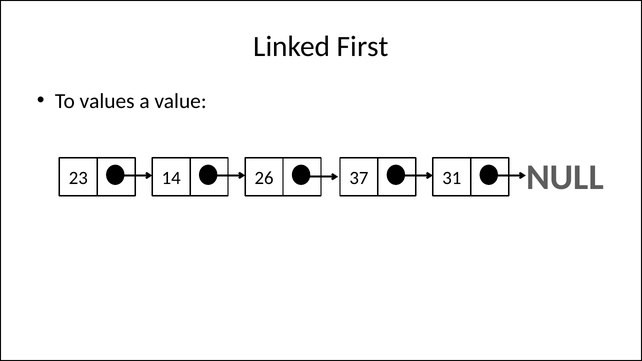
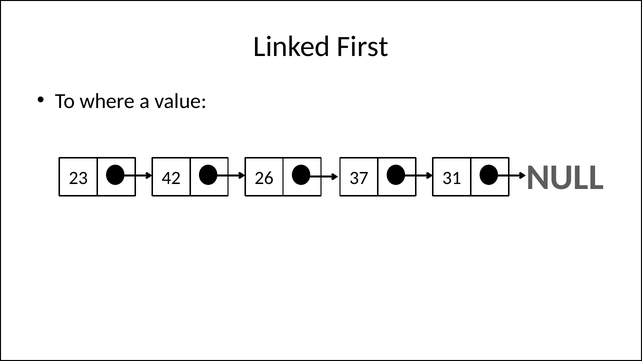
values: values -> where
14: 14 -> 42
